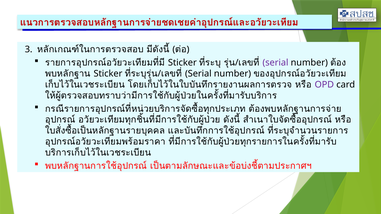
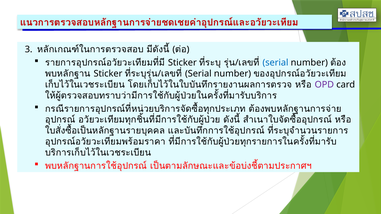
serial at (275, 63) colour: purple -> blue
